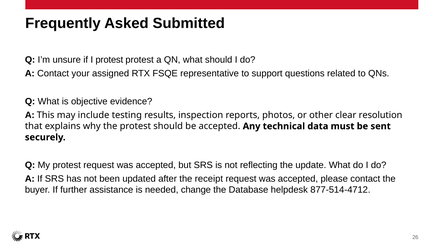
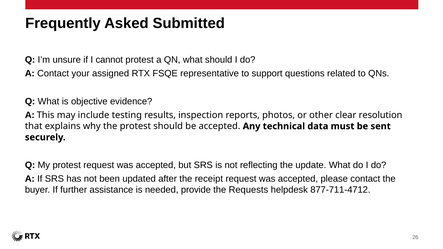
I protest: protest -> cannot
change: change -> provide
Database: Database -> Requests
877-514-4712: 877-514-4712 -> 877-711-4712
